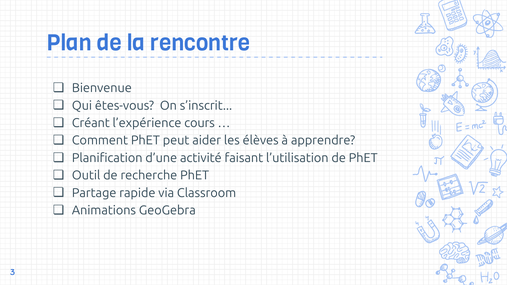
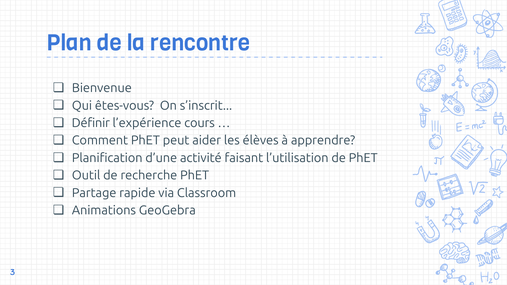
Créant: Créant -> Définir
